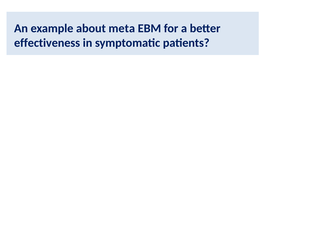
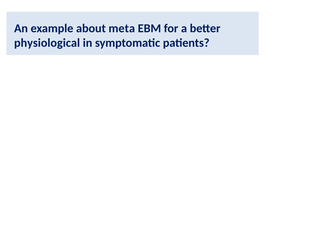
effectiveness: effectiveness -> physiological
